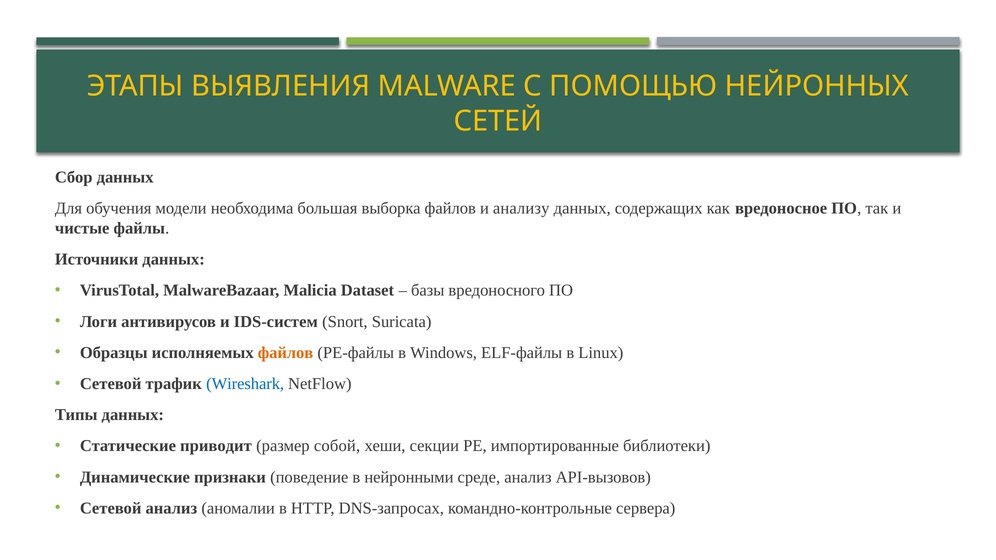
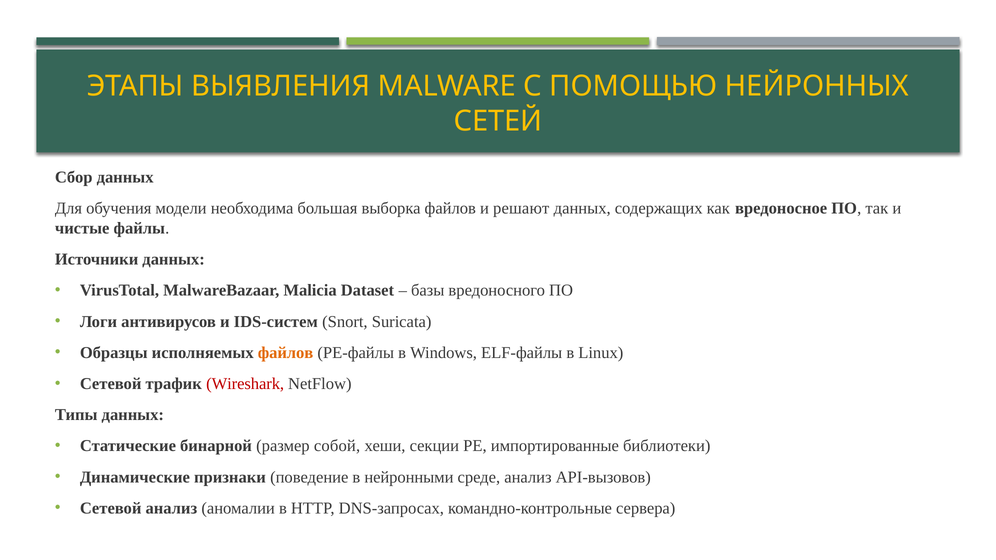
анализу: анализу -> решают
Wireshark colour: blue -> red
приводит: приводит -> бинарной
